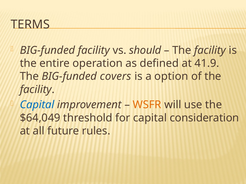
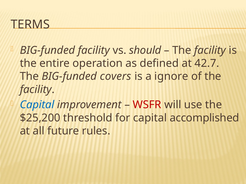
41.9: 41.9 -> 42.7
option: option -> ignore
WSFR colour: orange -> red
$64,049: $64,049 -> $25,200
consideration: consideration -> accomplished
